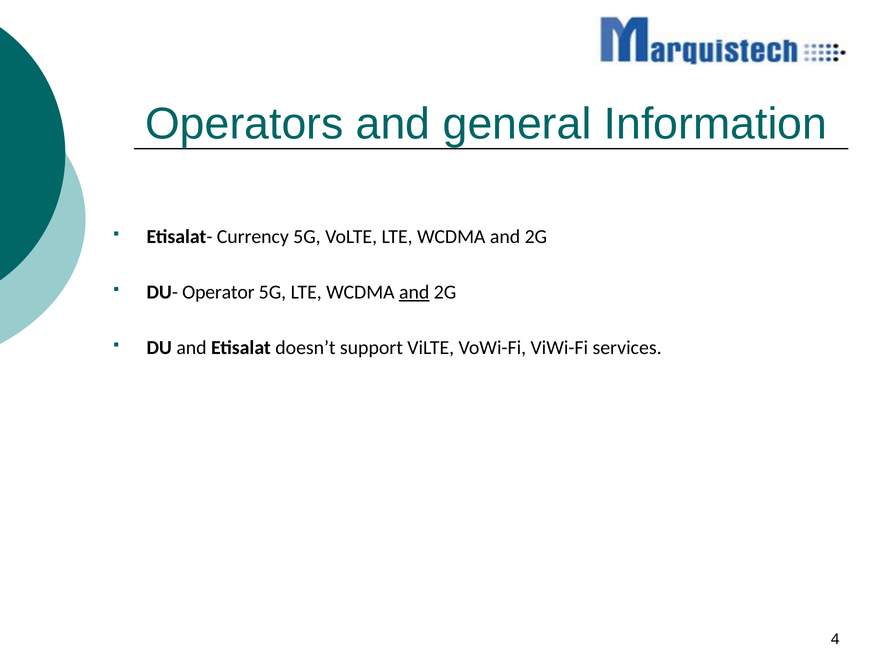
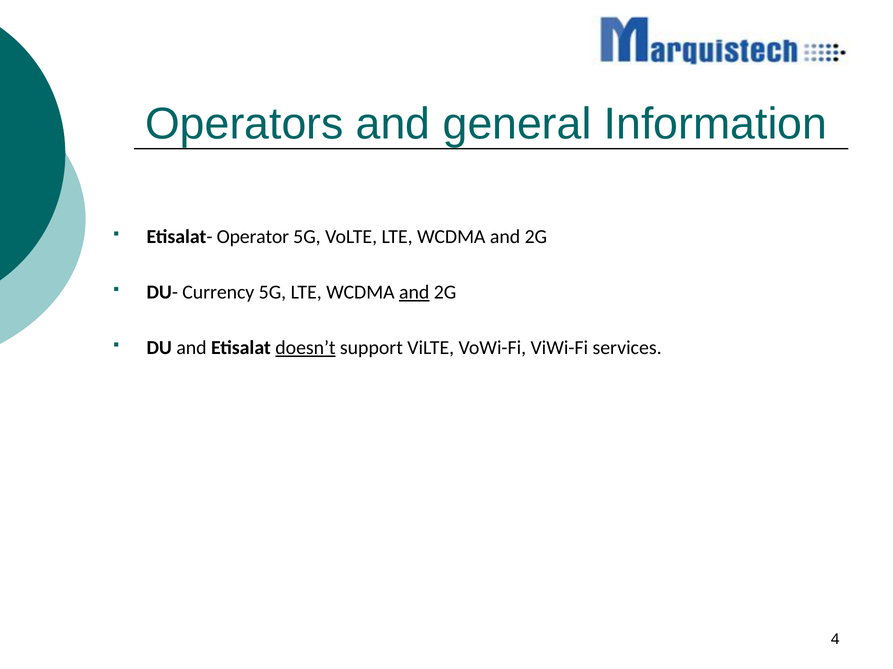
Currency: Currency -> Operator
Operator: Operator -> Currency
doesn’t underline: none -> present
